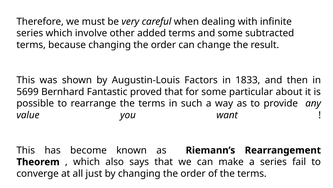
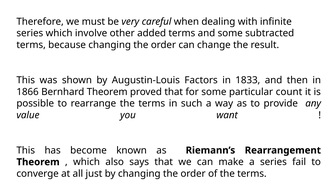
5699: 5699 -> 1866
Bernhard Fantastic: Fantastic -> Theorem
about: about -> count
